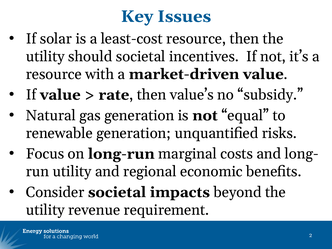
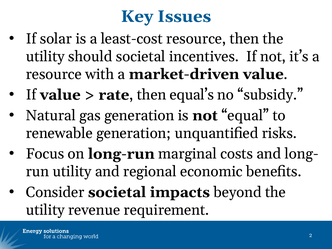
value’s: value’s -> equal’s
